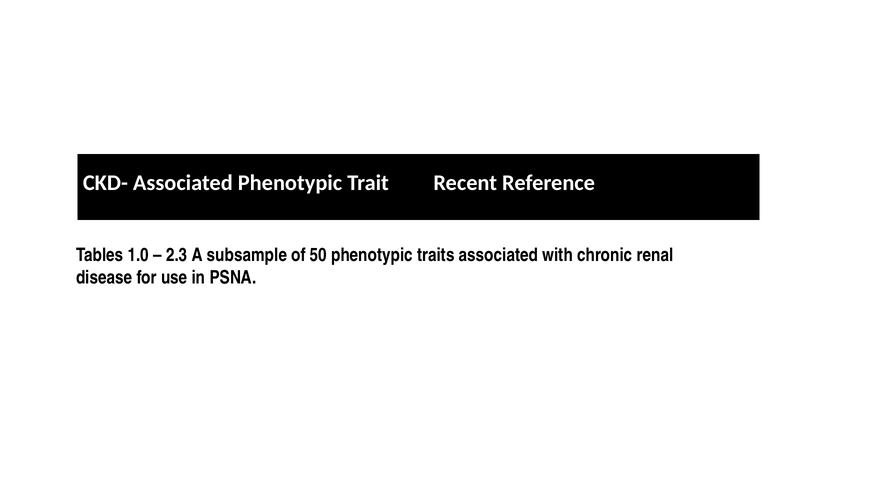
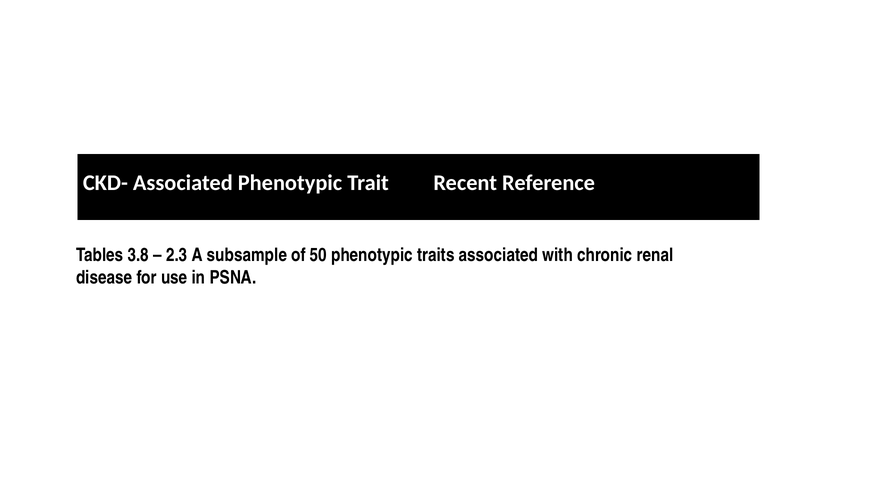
1.0: 1.0 -> 3.8
